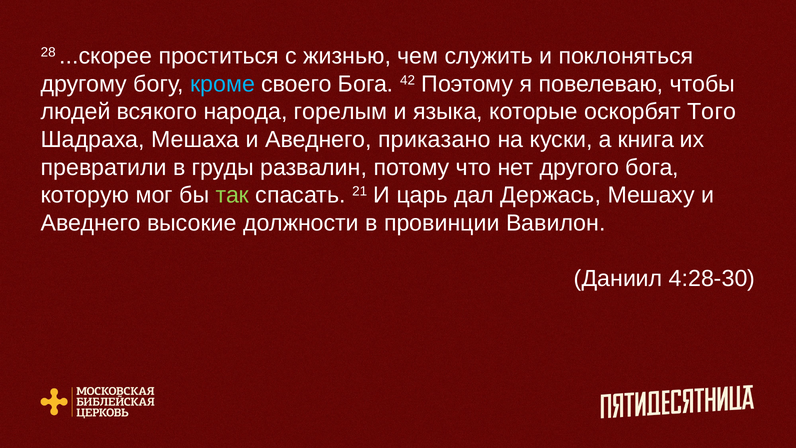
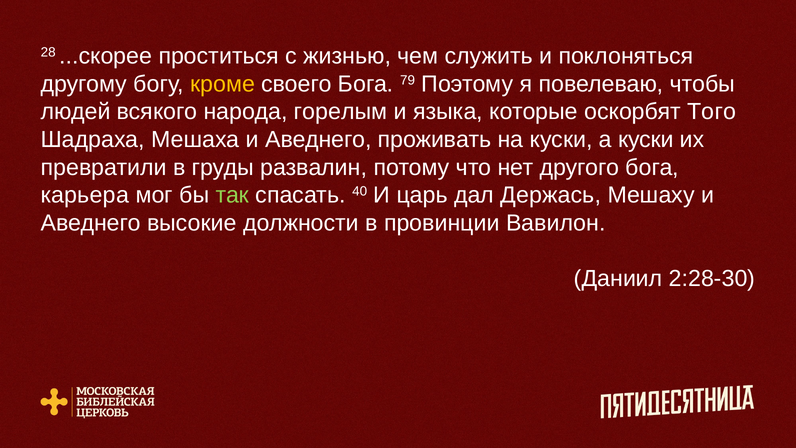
кроме colour: light blue -> yellow
42: 42 -> 79
приказано: приказано -> проживать
а книга: книга -> куски
которую: которую -> карьера
21: 21 -> 40
4:28-30: 4:28-30 -> 2:28-30
